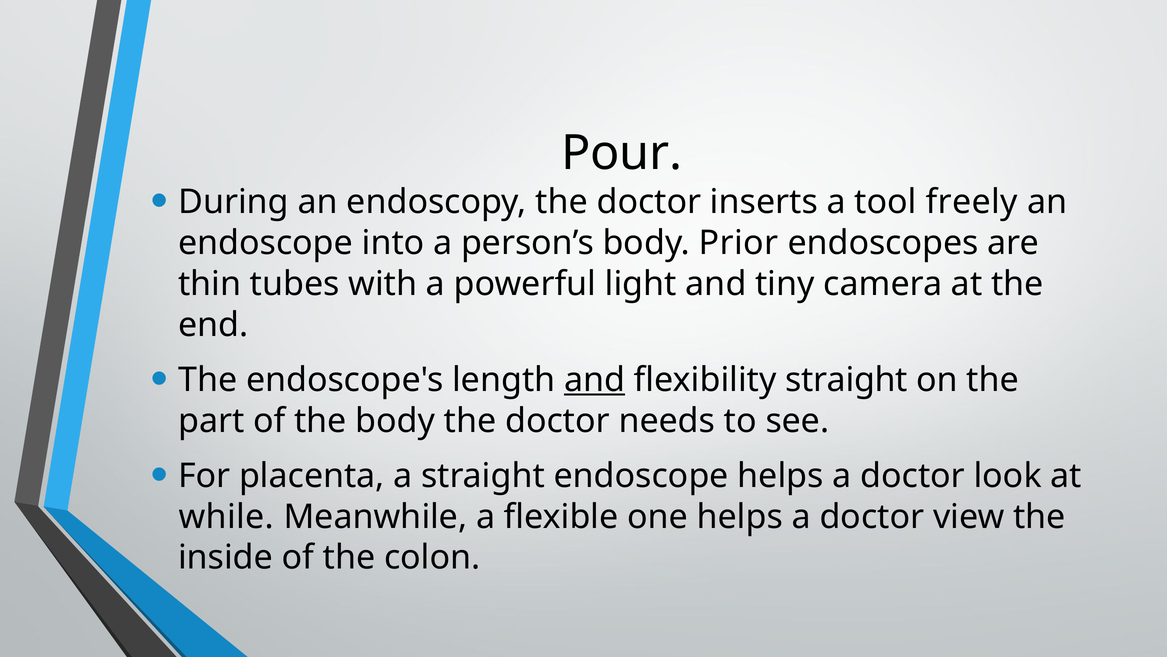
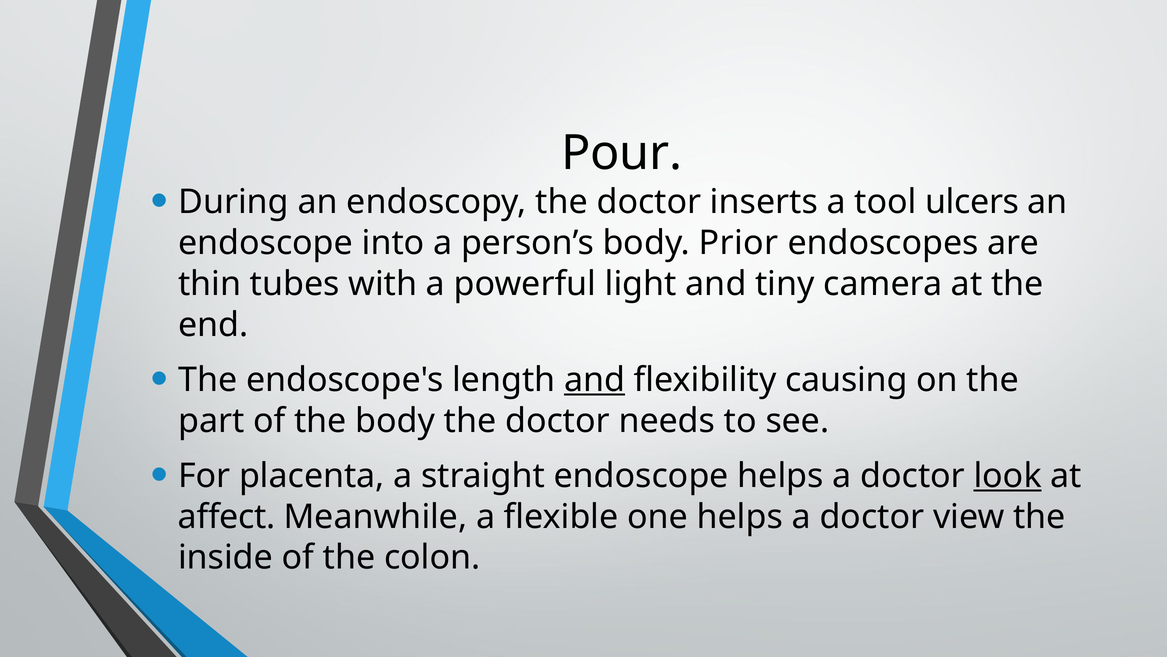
freely: freely -> ulcers
flexibility straight: straight -> causing
look underline: none -> present
while: while -> affect
